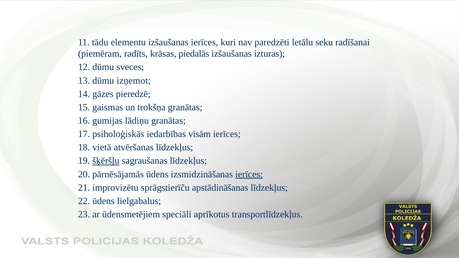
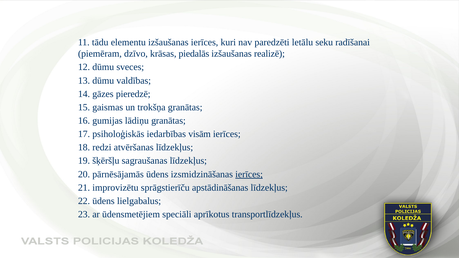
radīts: radīts -> dzīvo
izturas: izturas -> realizē
izņemot: izņemot -> valdības
vietā: vietā -> redzi
šķēršļu underline: present -> none
